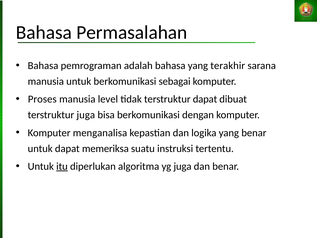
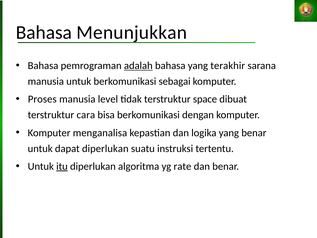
Permasalahan: Permasalahan -> Menunjukkan
adalah underline: none -> present
terstruktur dapat: dapat -> space
terstruktur juga: juga -> cara
dapat memeriksa: memeriksa -> diperlukan
yg juga: juga -> rate
